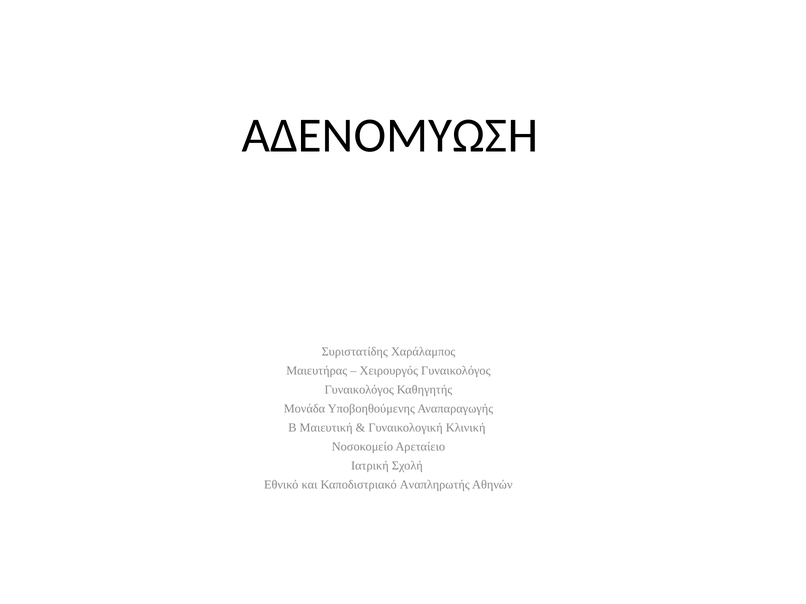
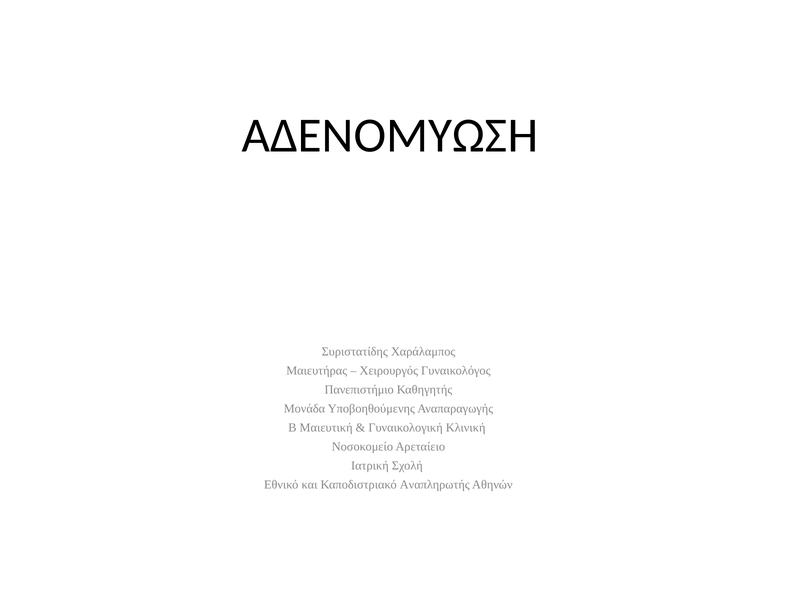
Γυναικολόγος at (359, 390): Γυναικολόγος -> Πανεπιστήμιο
